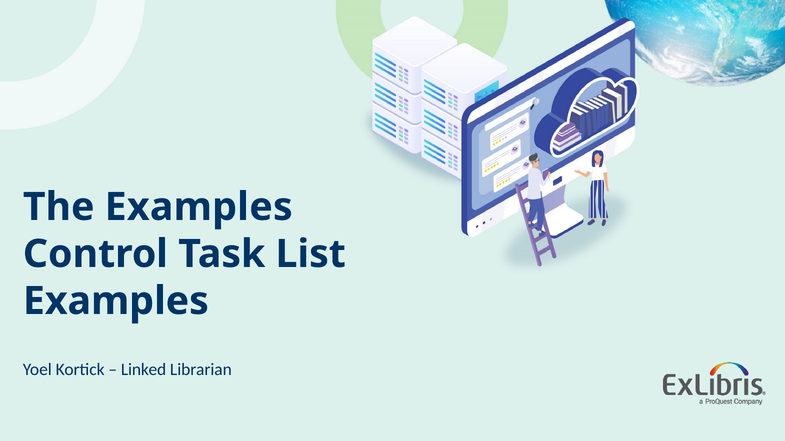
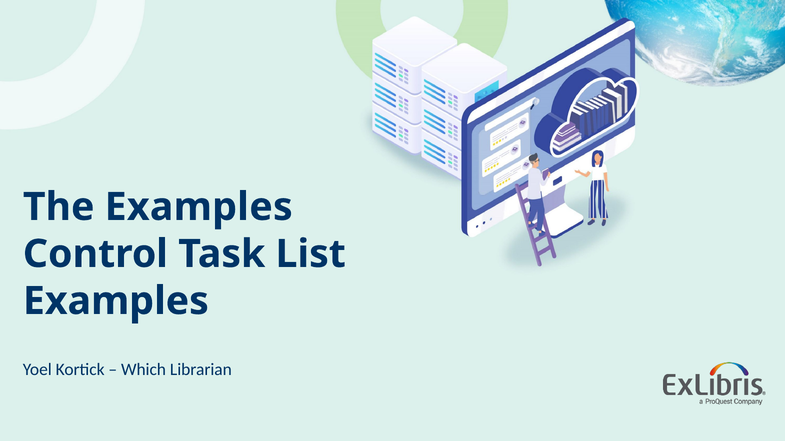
Linked: Linked -> Which
